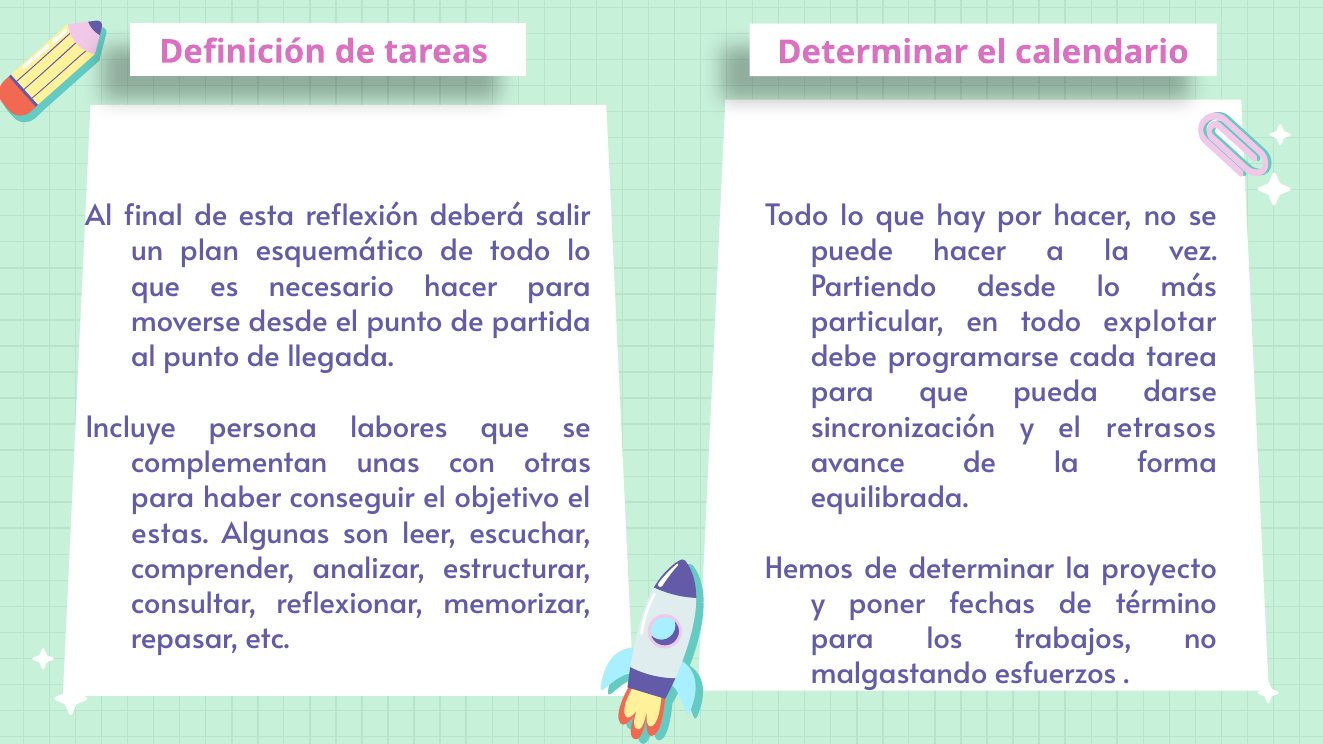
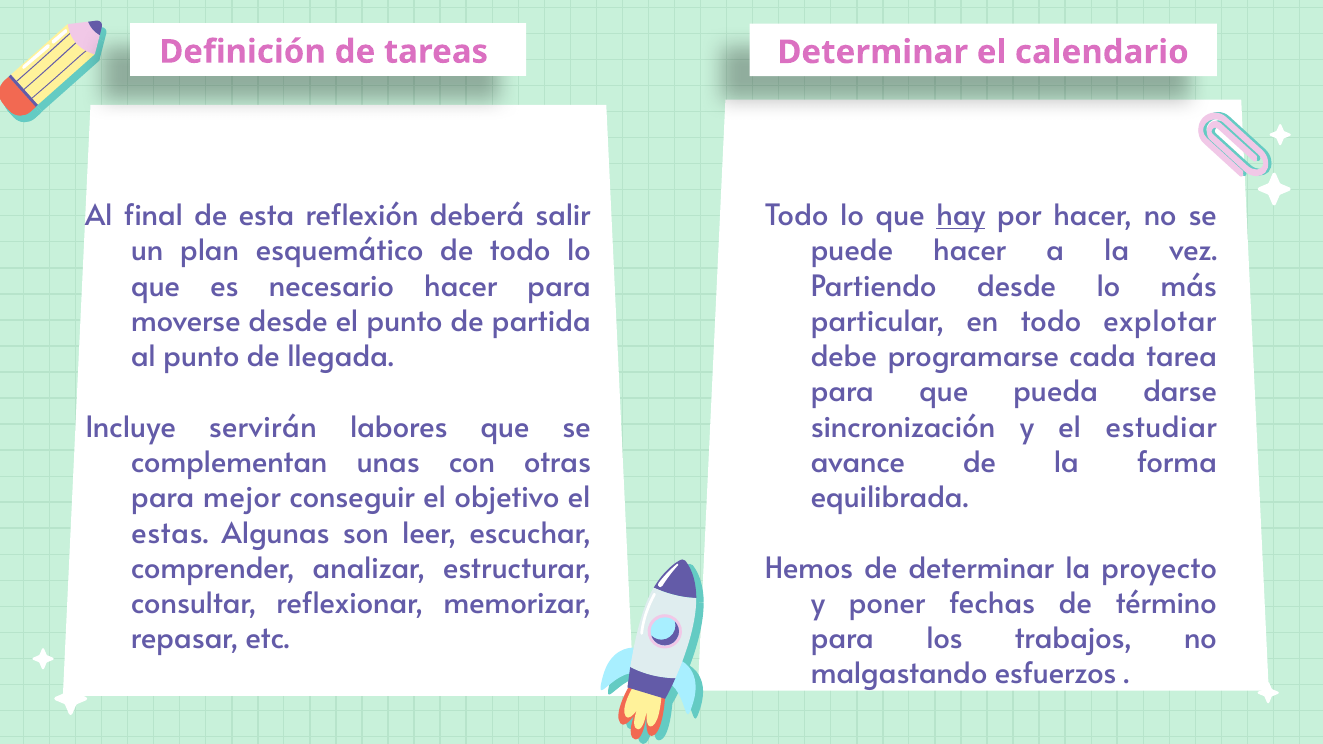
hay underline: none -> present
retrasos: retrasos -> estudiar
persona: persona -> servirán
haber: haber -> mejor
